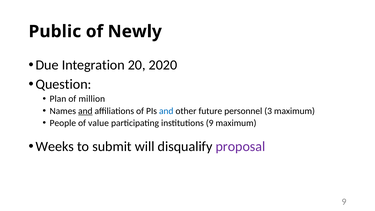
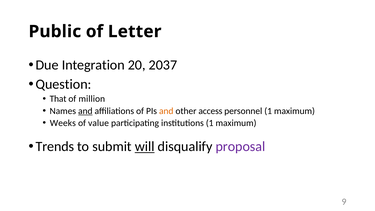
Newly: Newly -> Letter
2020: 2020 -> 2037
Plan: Plan -> That
and at (166, 111) colour: blue -> orange
future: future -> access
personnel 3: 3 -> 1
People: People -> Weeks
institutions 9: 9 -> 1
Weeks: Weeks -> Trends
will underline: none -> present
